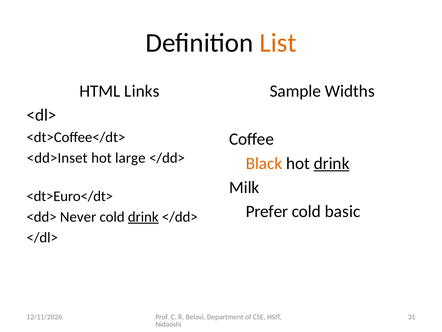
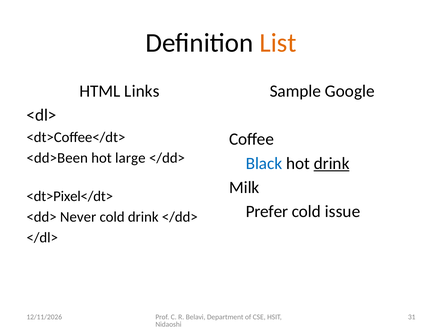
Widths: Widths -> Google
<dd>Inset: <dd>Inset -> <dd>Been
Black colour: orange -> blue
<dt>Euro</dt>: <dt>Euro</dt> -> <dt>Pixel</dt>
basic: basic -> issue
drink at (143, 217) underline: present -> none
